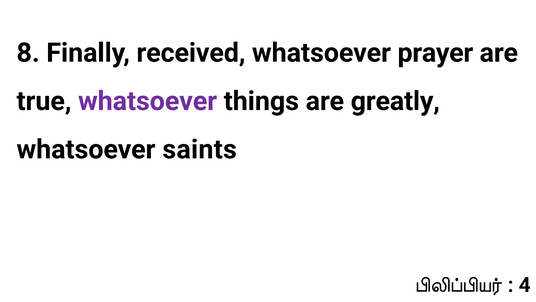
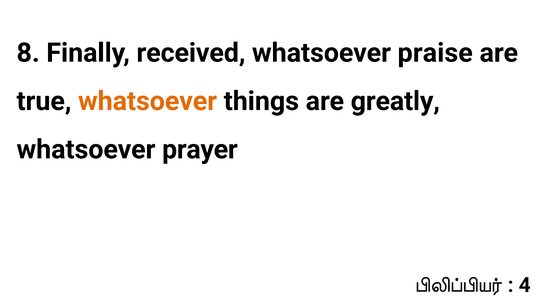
prayer: prayer -> praise
whatsoever at (148, 101) colour: purple -> orange
saints: saints -> prayer
